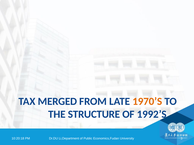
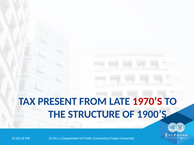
MERGED: MERGED -> PRESENT
1970’S colour: orange -> red
1992’S: 1992’S -> 1900’S
